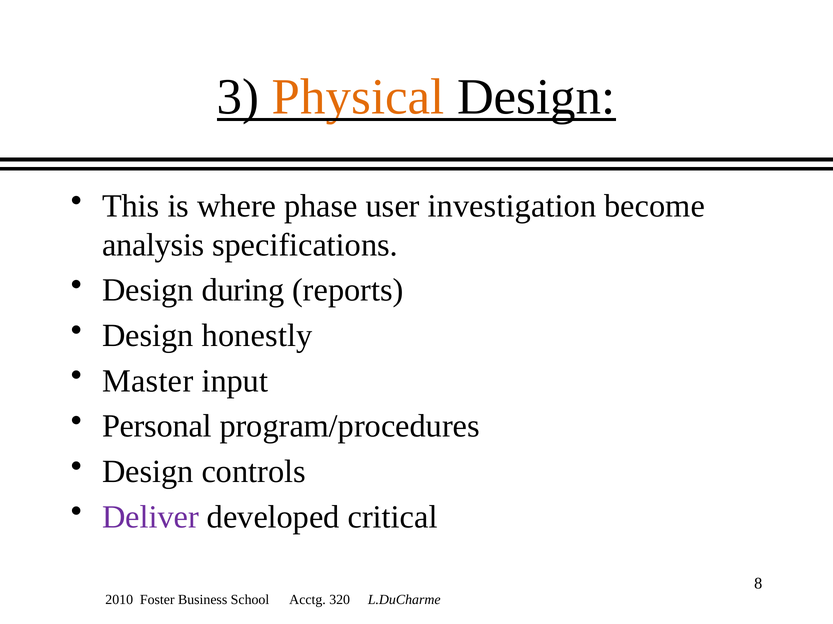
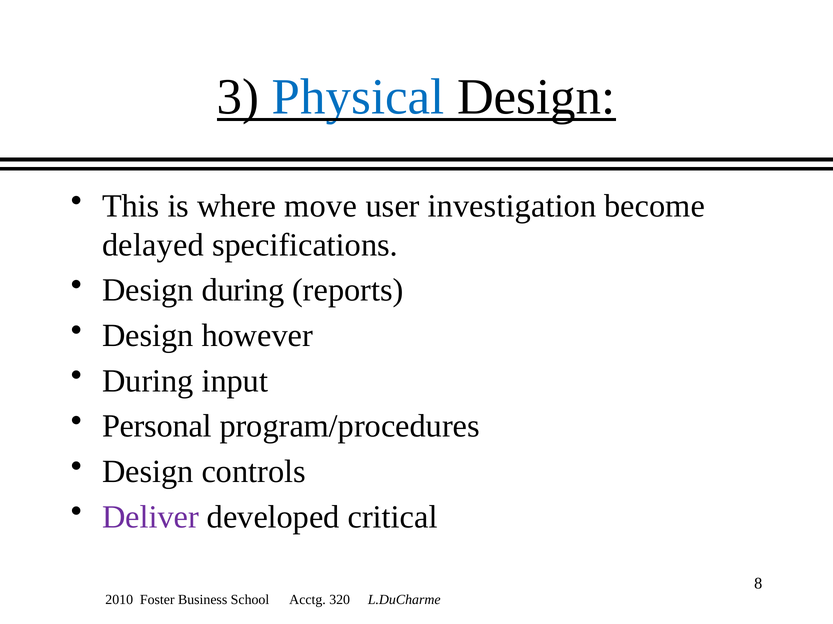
Physical colour: orange -> blue
phase: phase -> move
analysis: analysis -> delayed
honestly: honestly -> however
Master at (148, 381): Master -> During
